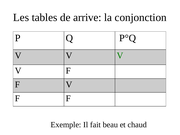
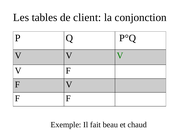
arrive: arrive -> client
